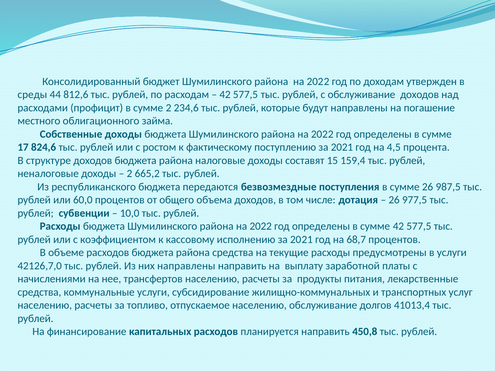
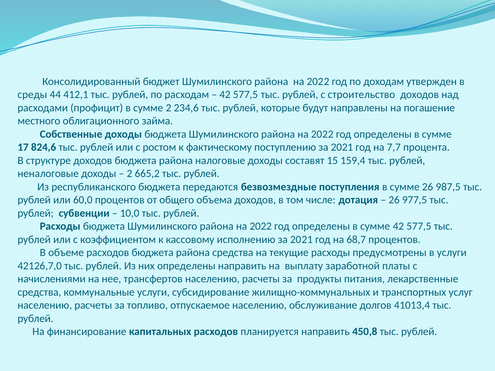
812,6: 812,6 -> 412,1
с обслуживание: обслуживание -> строительство
4,5: 4,5 -> 7,7
них направлены: направлены -> определены
